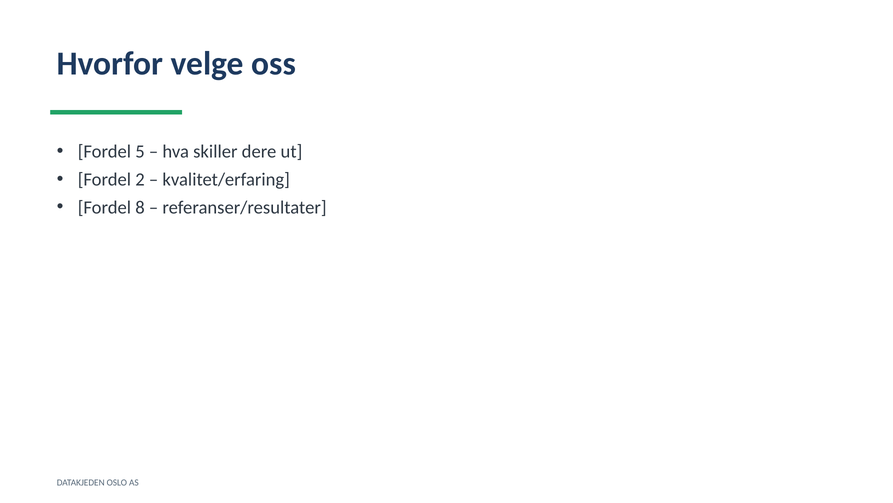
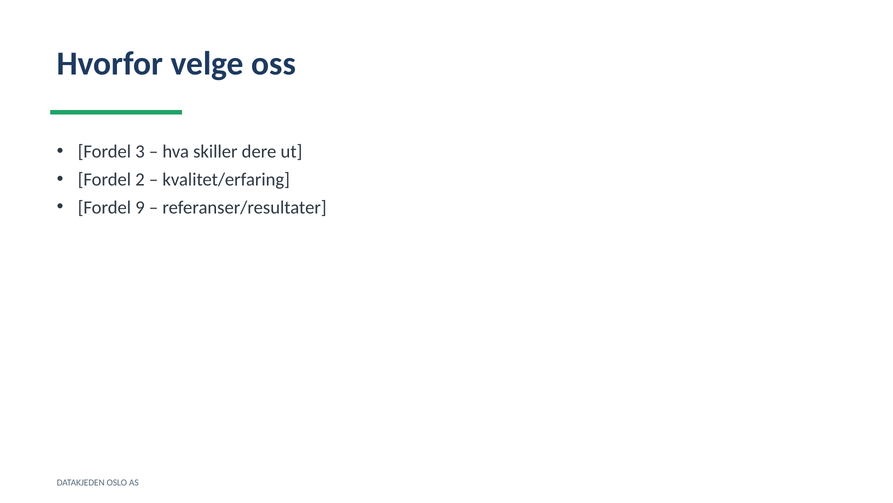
5: 5 -> 3
8: 8 -> 9
